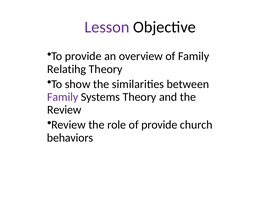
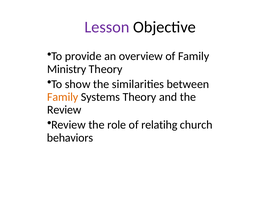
Relatihg: Relatihg -> Ministry
Family at (63, 97) colour: purple -> orange
of provide: provide -> relatihg
